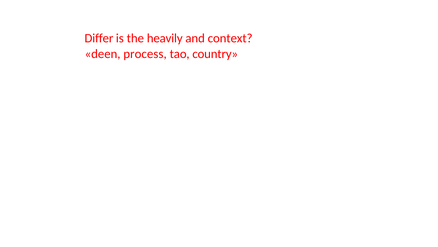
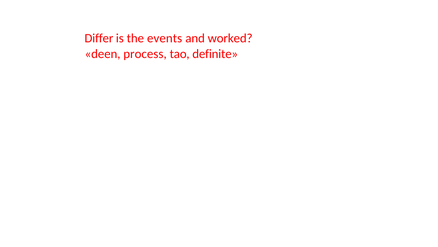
heavily: heavily -> events
context: context -> worked
country: country -> definite
